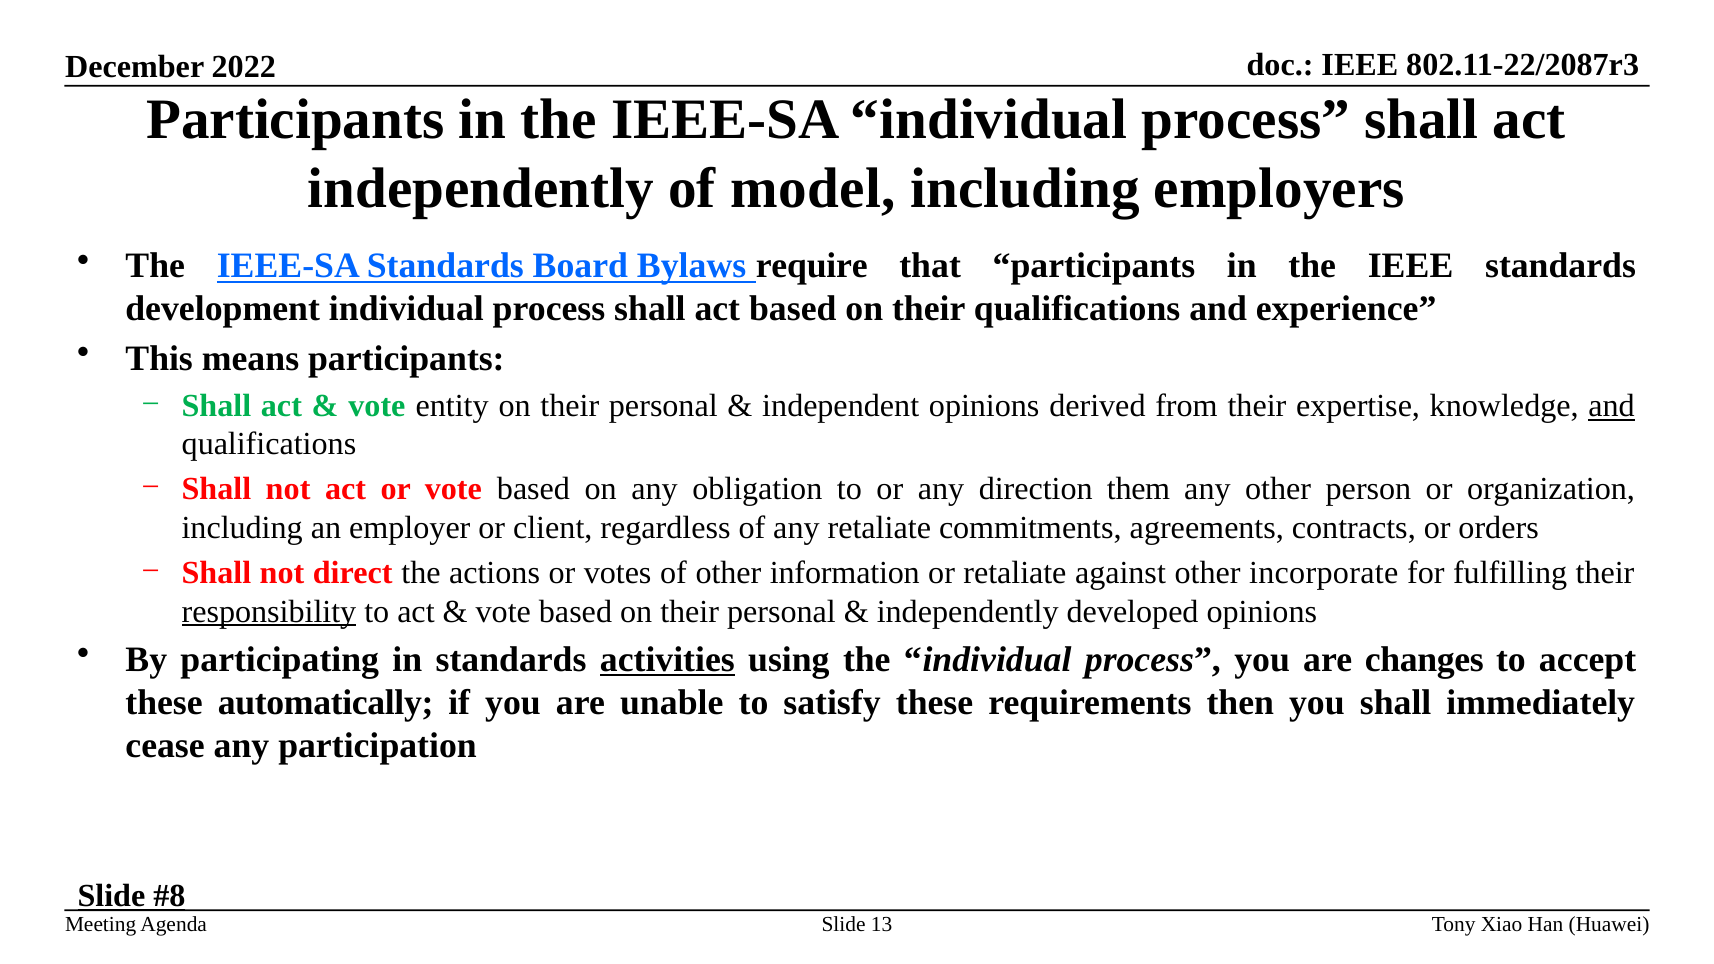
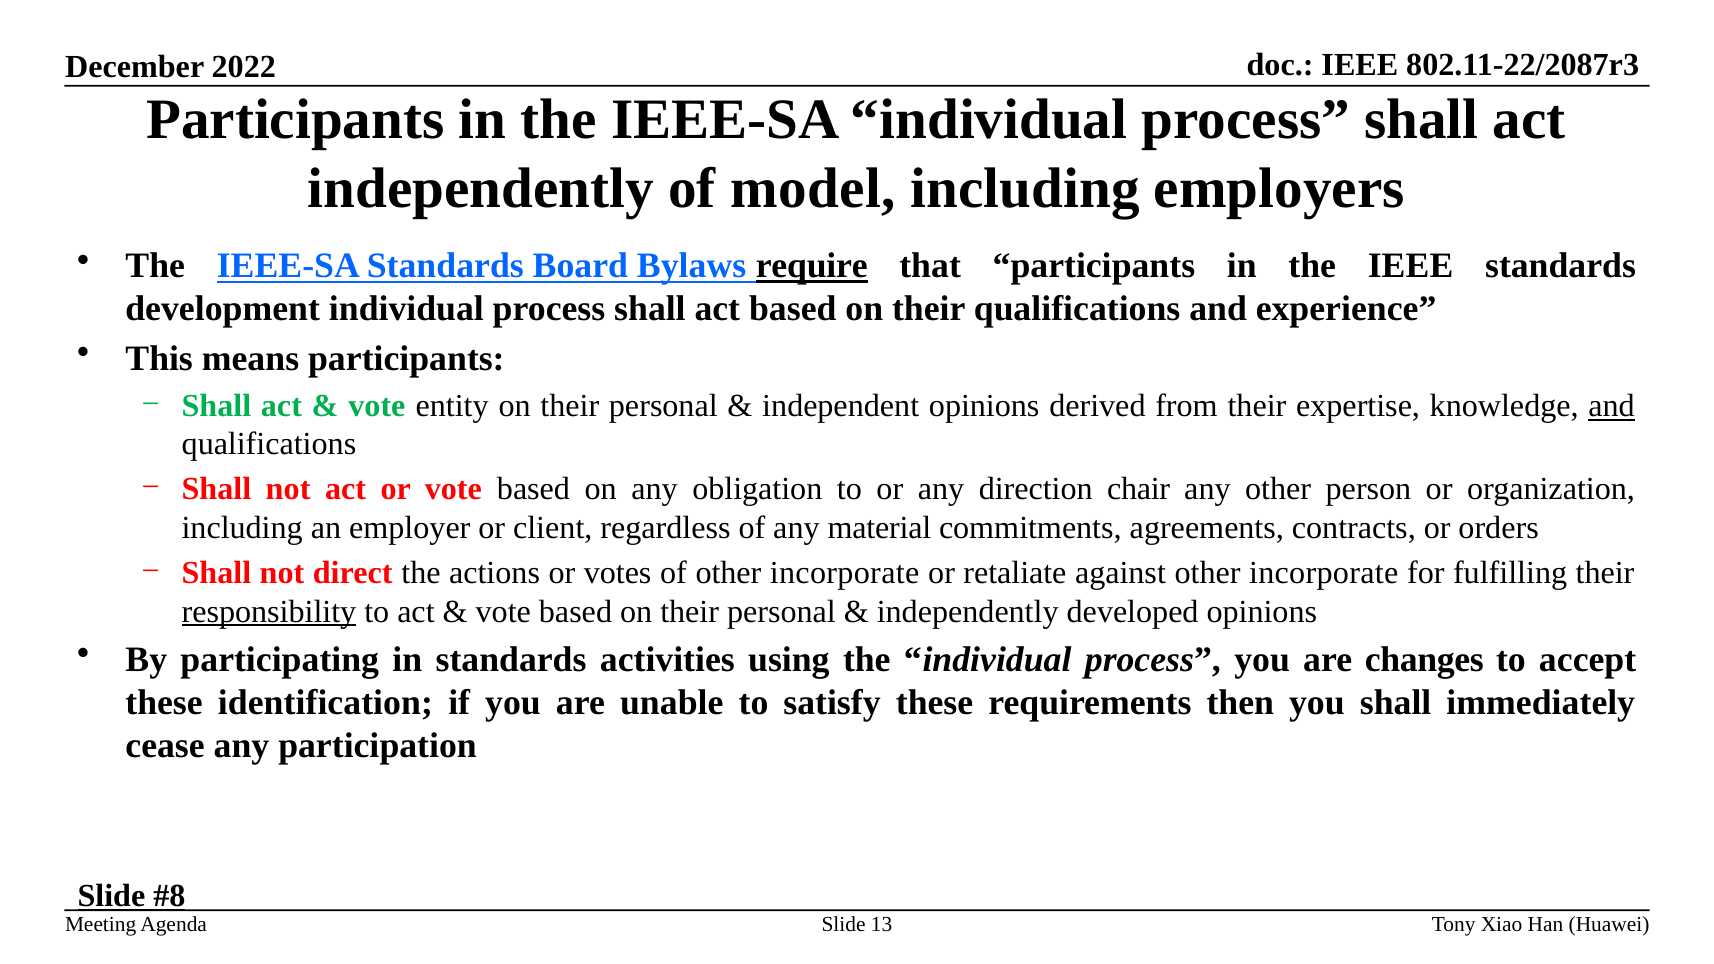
require underline: none -> present
them: them -> chair
any retaliate: retaliate -> material
of other information: information -> incorporate
activities underline: present -> none
automatically: automatically -> identification
